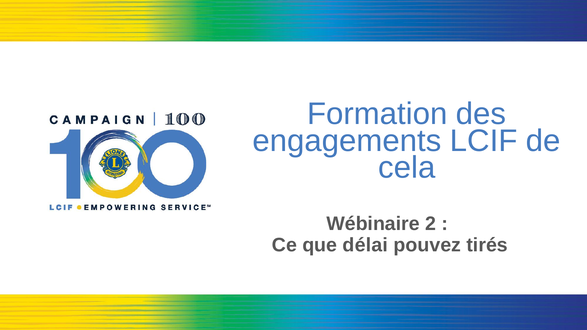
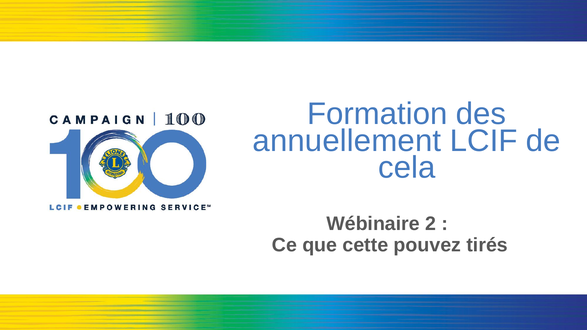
engagements: engagements -> annuellement
délai: délai -> cette
